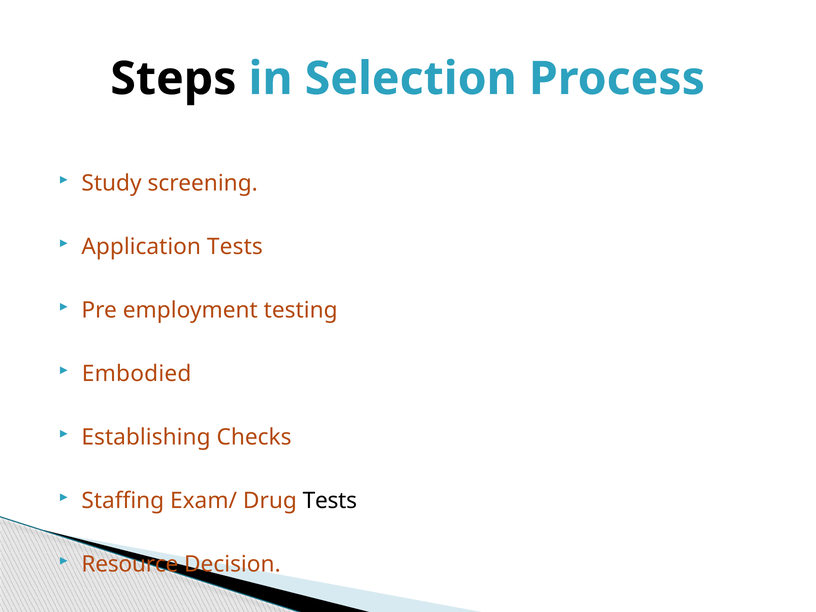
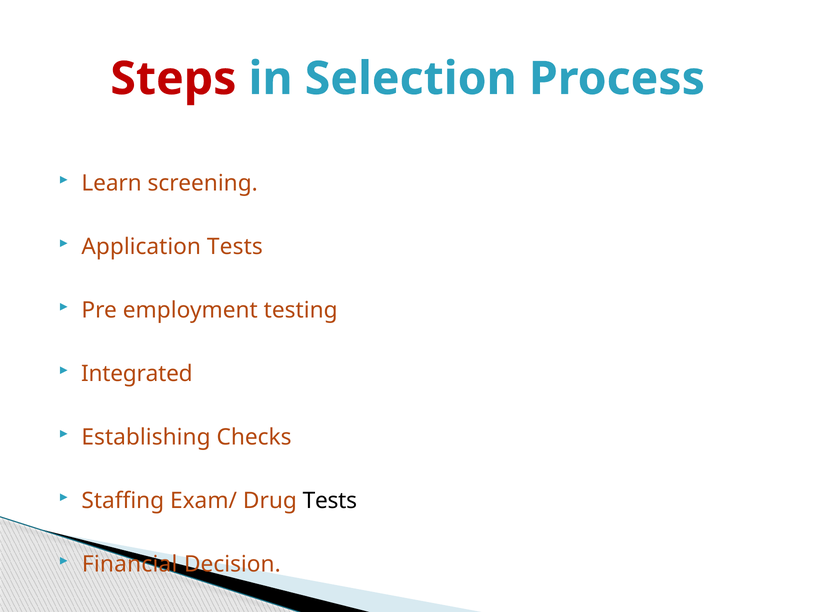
Steps colour: black -> red
Study: Study -> Learn
Embodied: Embodied -> Integrated
Resource: Resource -> Financial
